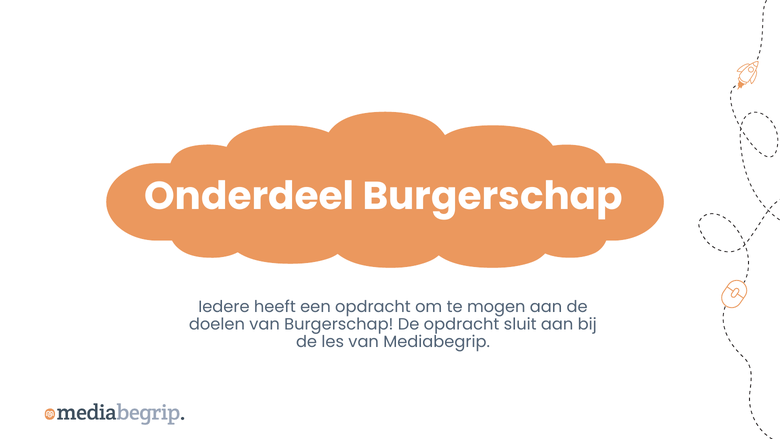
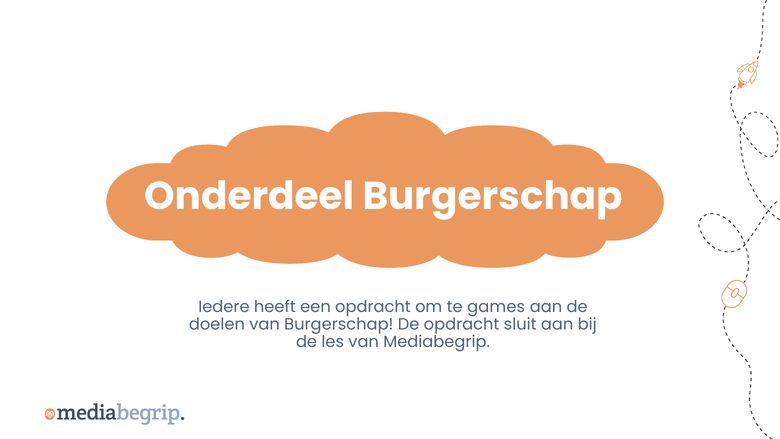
mogen: mogen -> games
